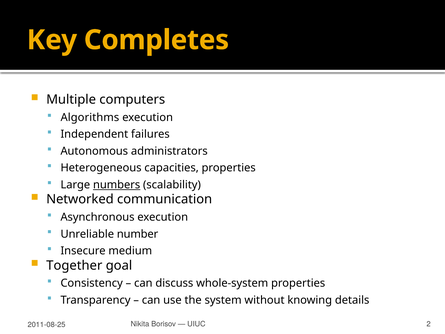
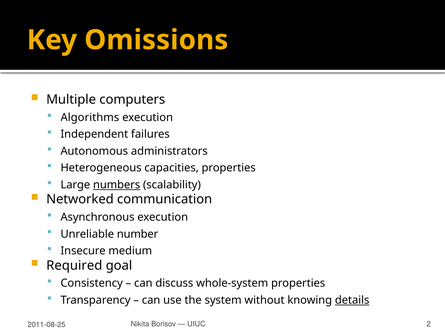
Completes: Completes -> Omissions
Together: Together -> Required
details underline: none -> present
